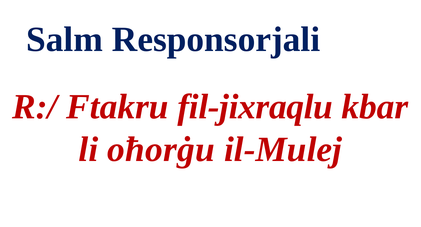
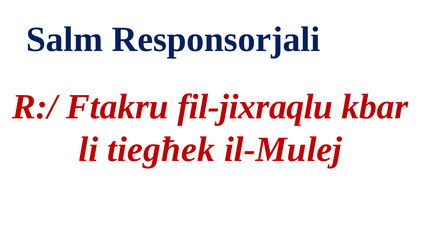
oħorġu: oħorġu -> tiegħek
